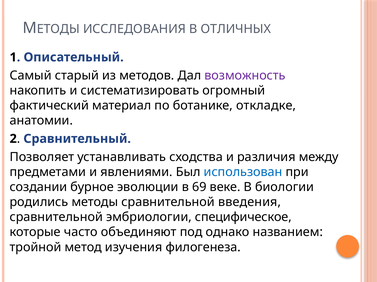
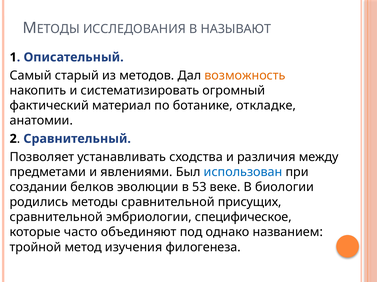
ОТЛИЧНЫХ: ОТЛИЧНЫХ -> НАЗЫВАЮТ
возможность colour: purple -> orange
бурное: бурное -> белков
69: 69 -> 53
введения: введения -> присущих
